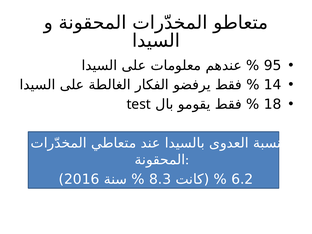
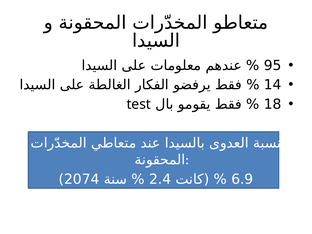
2016: 2016 -> 2074
8.3: 8.3 -> 2.4
6.2: 6.2 -> 6.9
